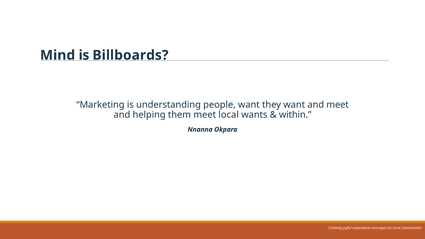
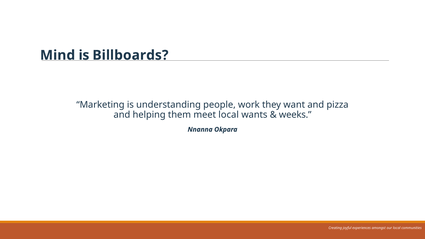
people want: want -> work
and meet: meet -> pizza
within: within -> weeks
